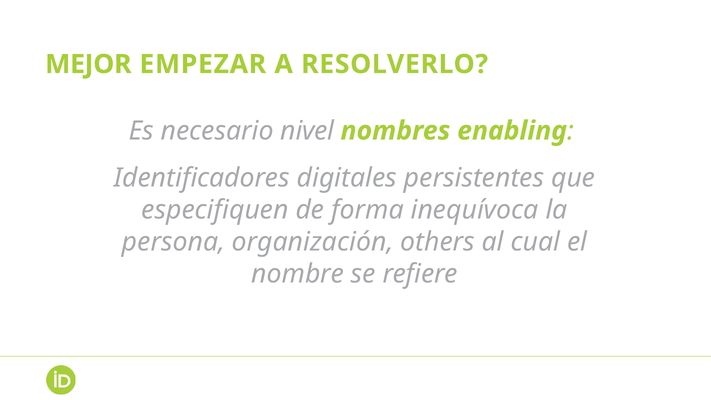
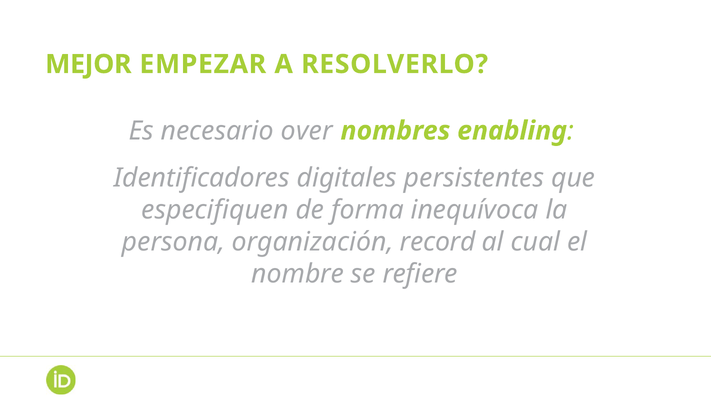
nivel: nivel -> over
others: others -> record
